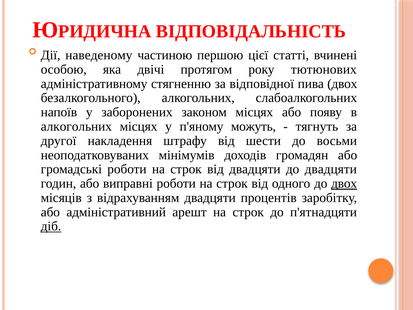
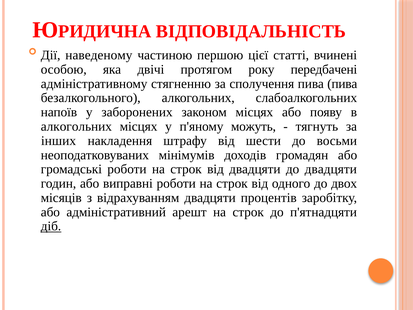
тютюнових: тютюнових -> передбачені
відповідної: відповідної -> сполучення
пива двох: двох -> пива
другої: другої -> інших
двох at (344, 183) underline: present -> none
